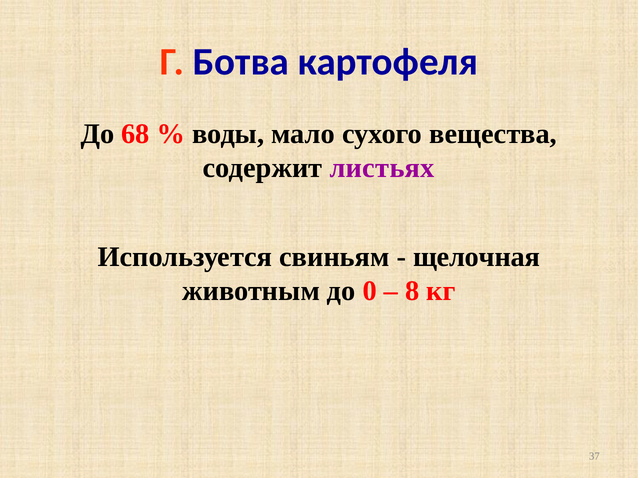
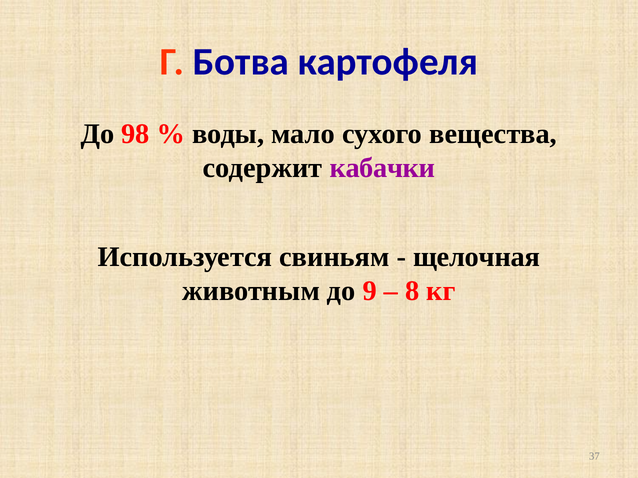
68: 68 -> 98
листьях: листьях -> кабачки
0: 0 -> 9
